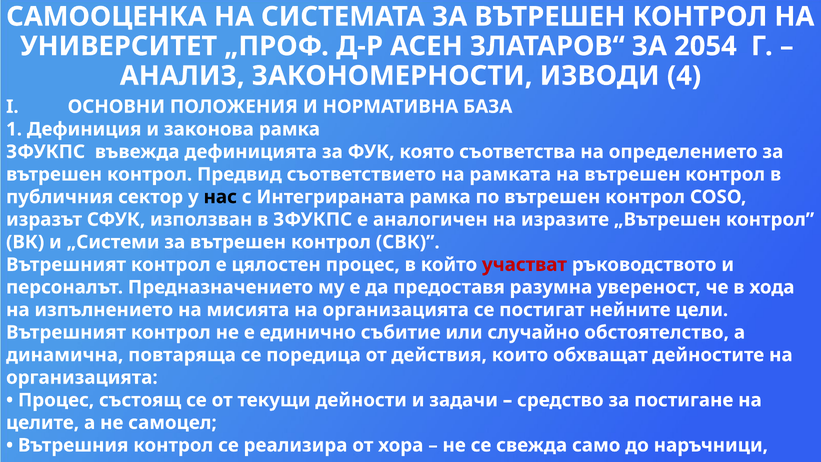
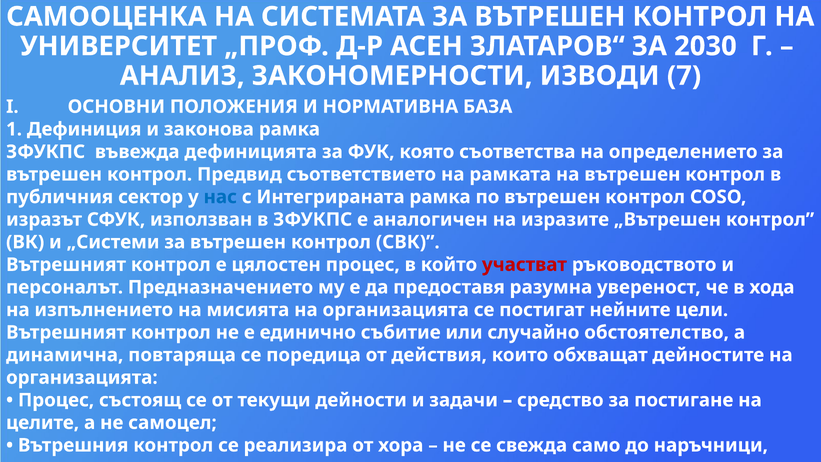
2054: 2054 -> 2030
4: 4 -> 7
нас colour: black -> blue
